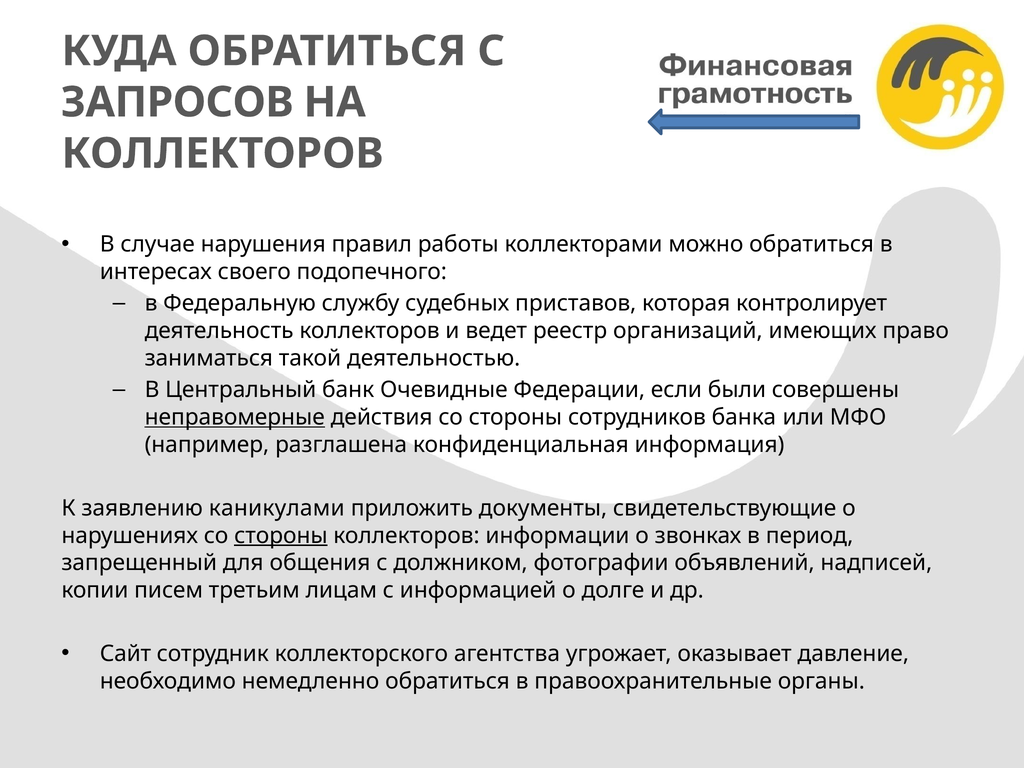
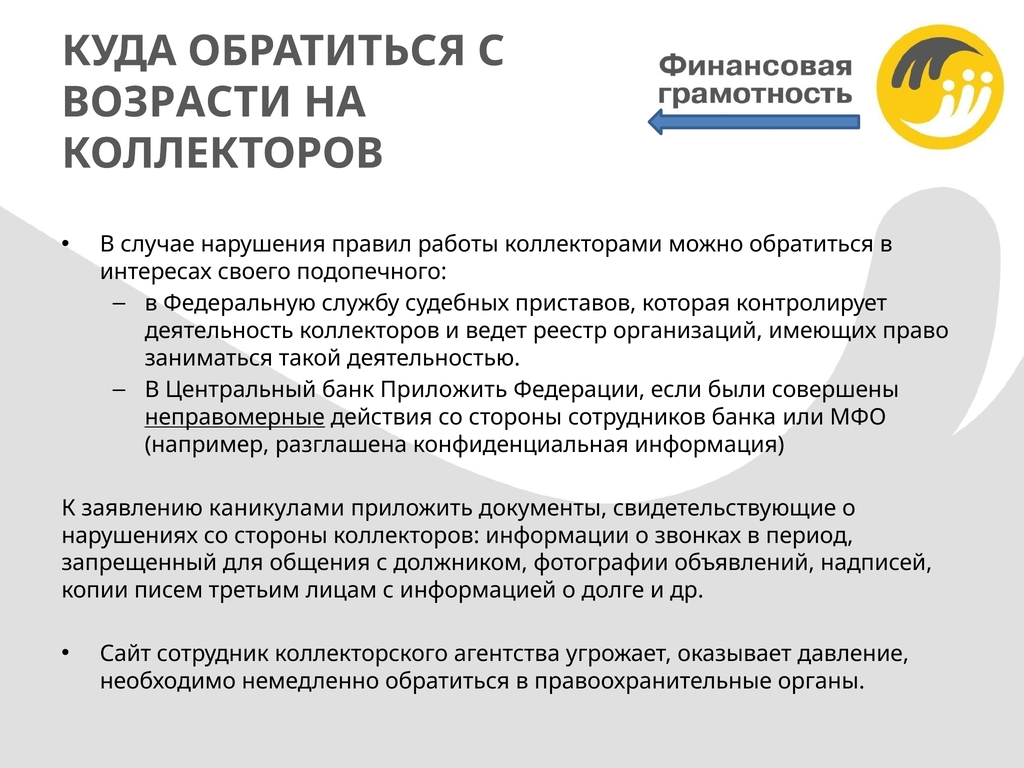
ЗАПРОСОВ: ЗАПРОСОВ -> ВОЗРАСТИ
банк Очевидные: Очевидные -> Приложить
стороны at (281, 535) underline: present -> none
